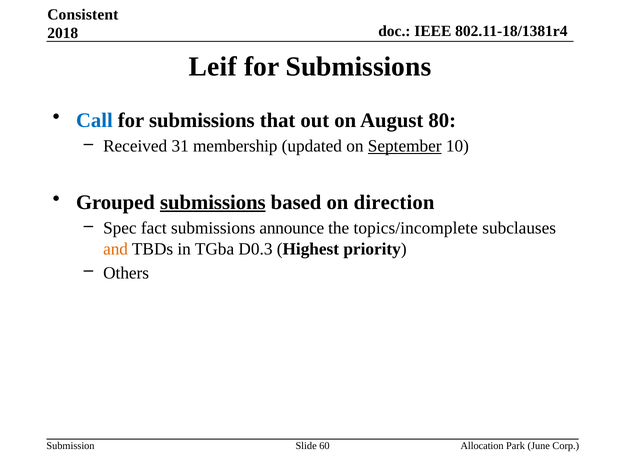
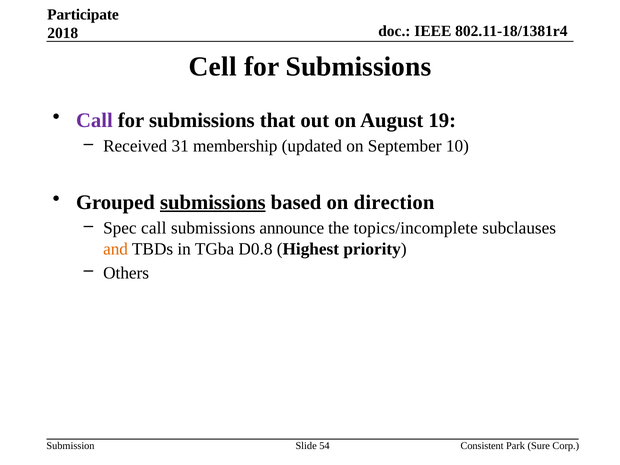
Consistent: Consistent -> Participate
Leif: Leif -> Cell
Call at (94, 120) colour: blue -> purple
80: 80 -> 19
September underline: present -> none
Spec fact: fact -> call
D0.3: D0.3 -> D0.8
60: 60 -> 54
Allocation: Allocation -> Consistent
June: June -> Sure
